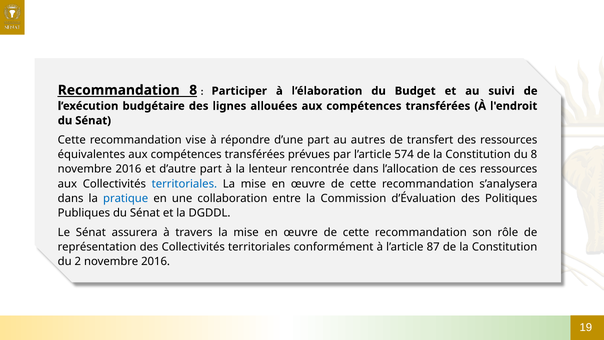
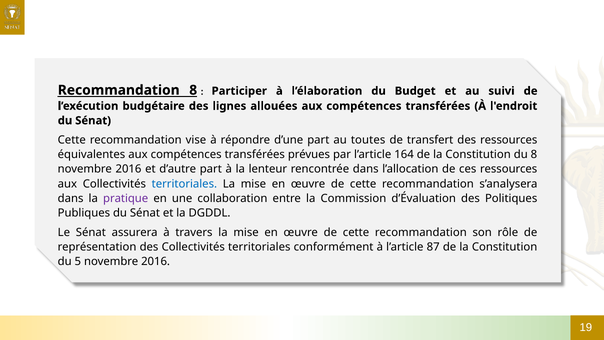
autres: autres -> toutes
574: 574 -> 164
pratique colour: blue -> purple
2: 2 -> 5
